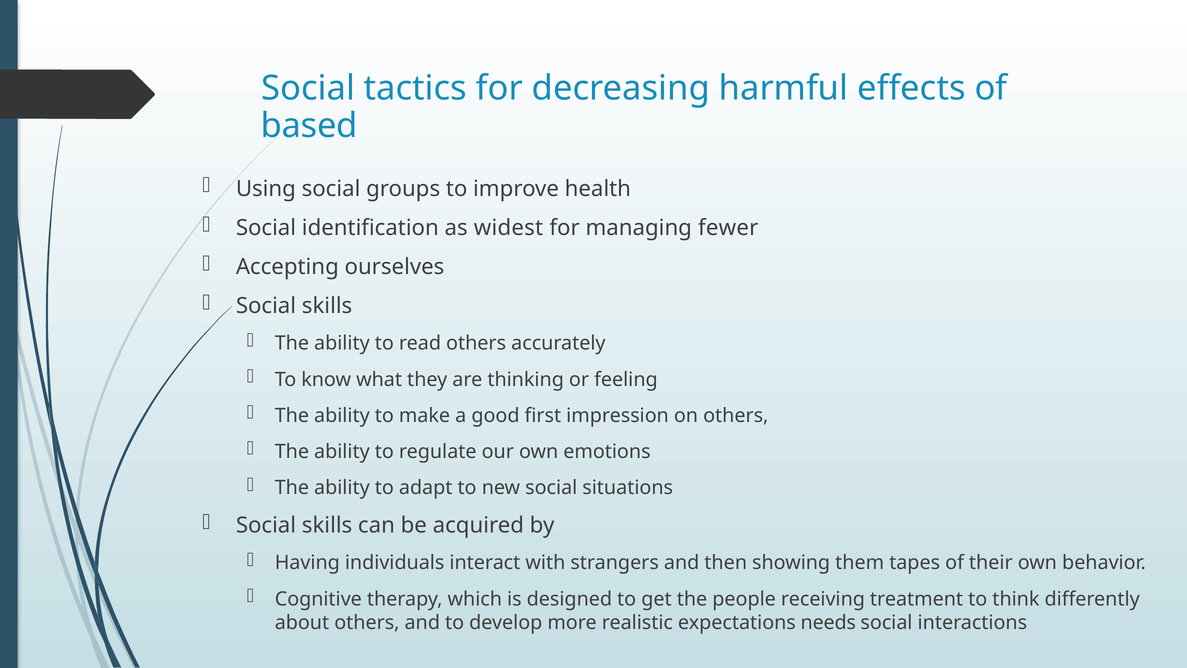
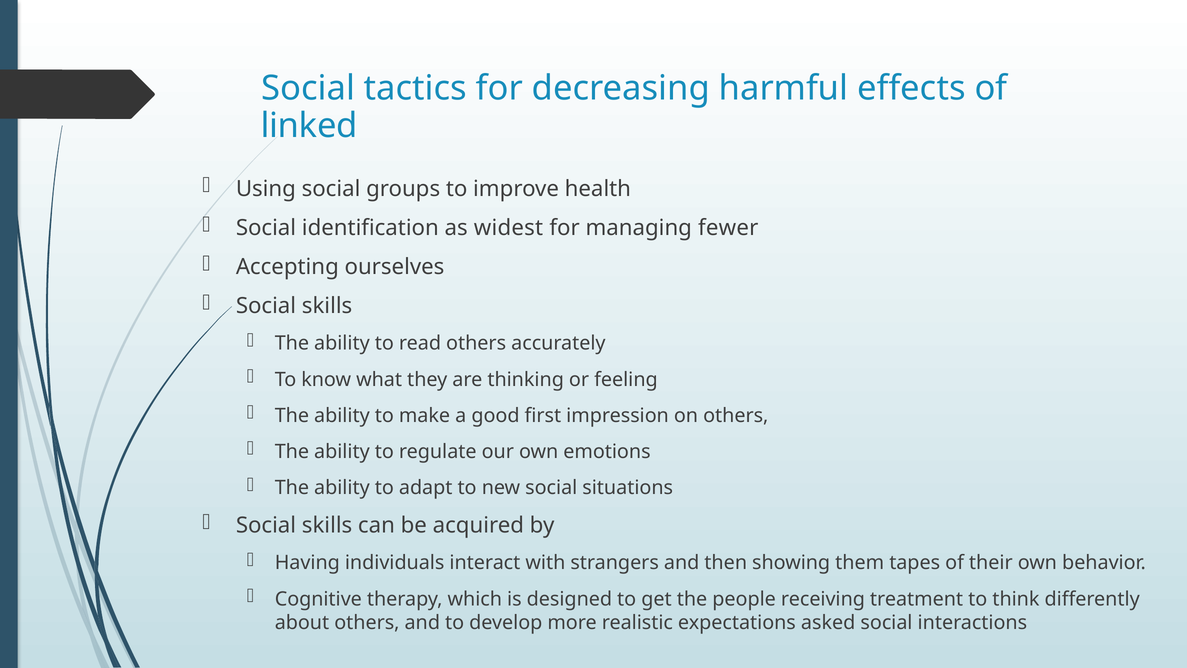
based: based -> linked
needs: needs -> asked
